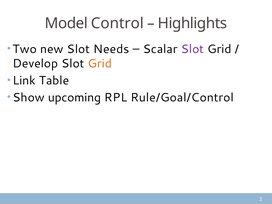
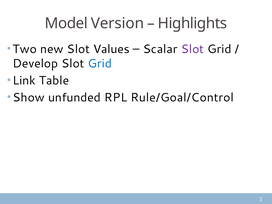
Control: Control -> Version
Needs: Needs -> Values
Grid at (100, 64) colour: orange -> blue
upcoming: upcoming -> unfunded
